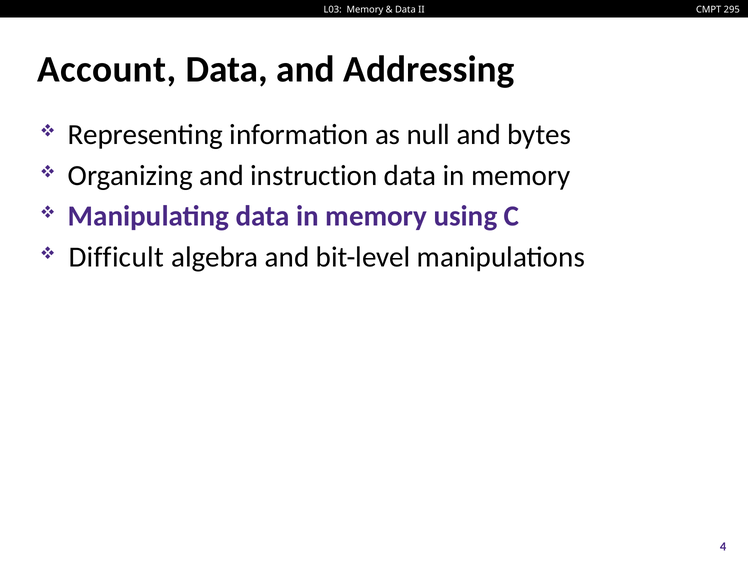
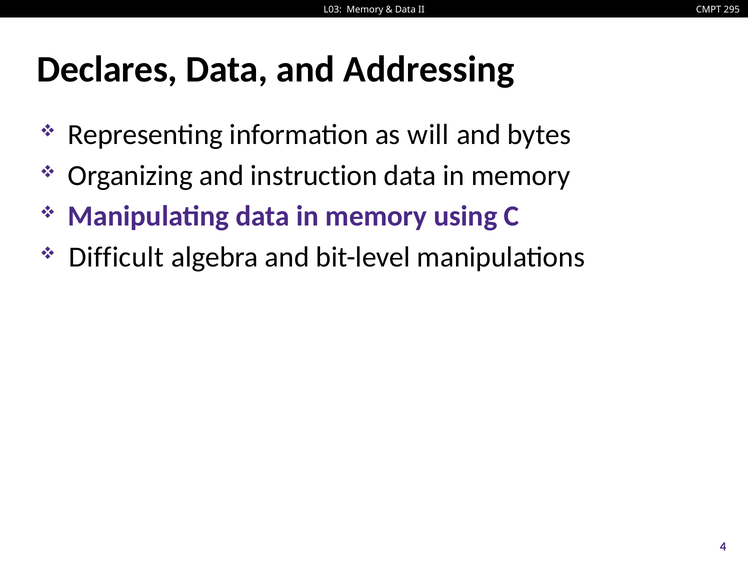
Account: Account -> Declares
null: null -> will
